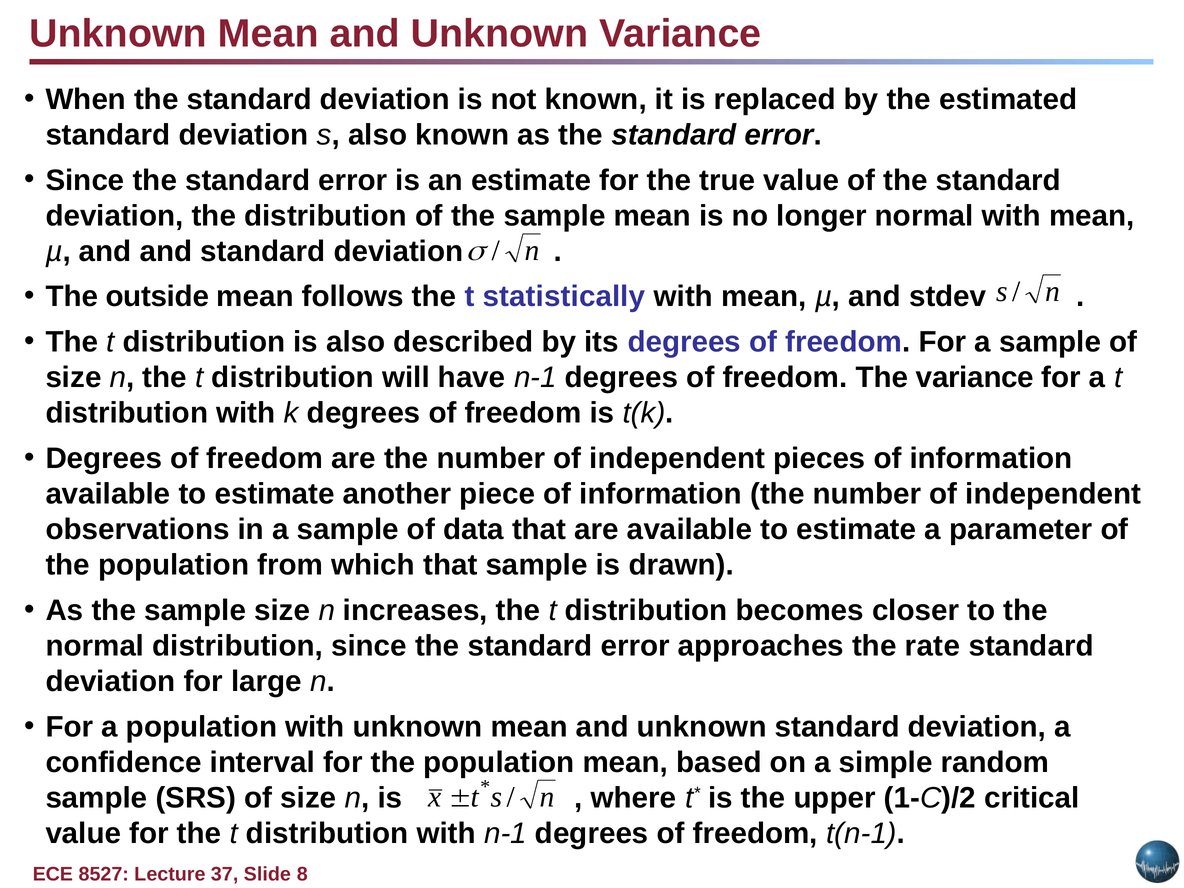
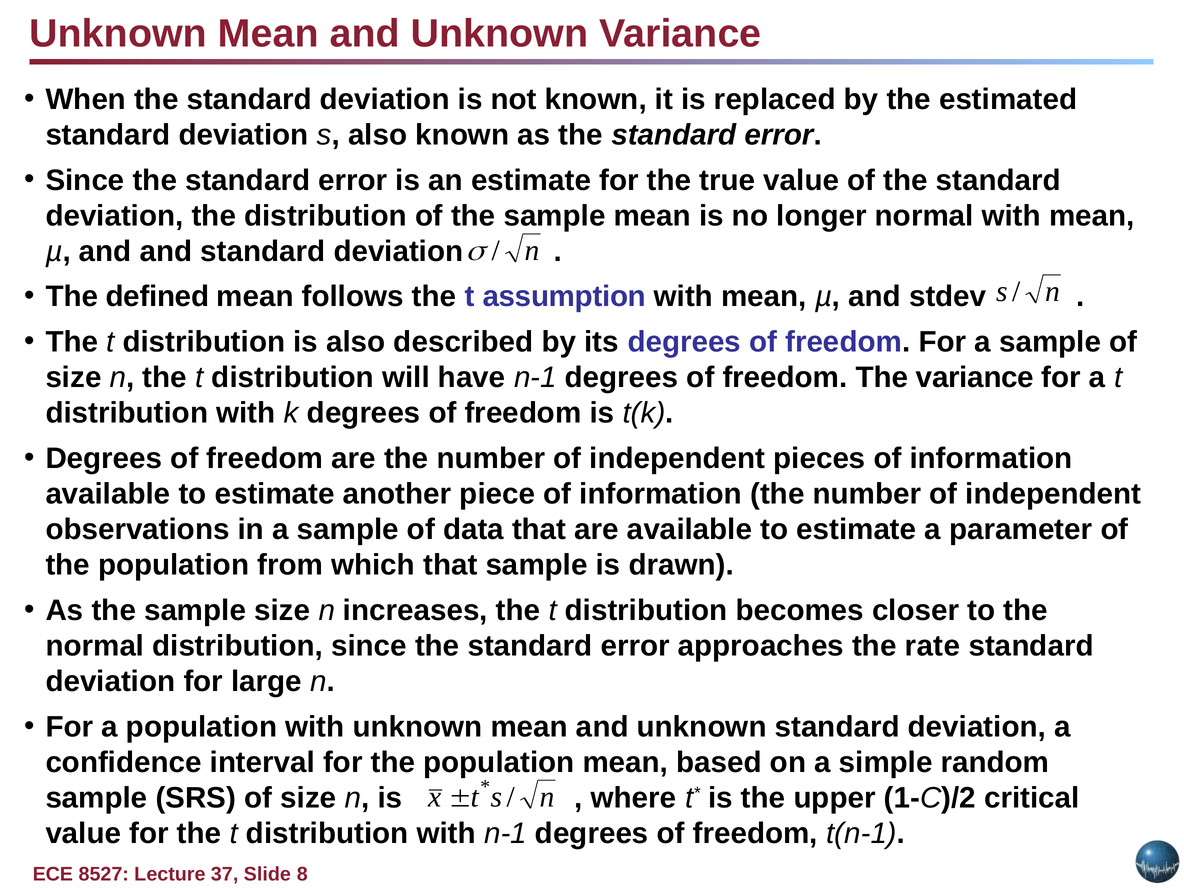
outside: outside -> defined
statistically: statistically -> assumption
